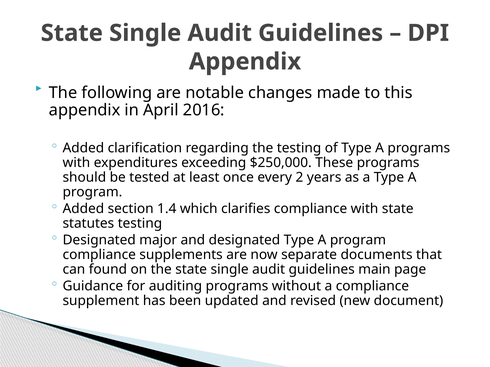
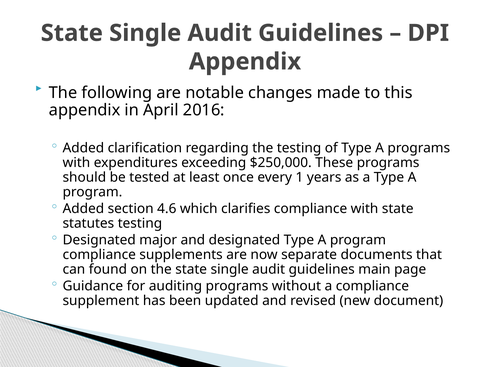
2: 2 -> 1
1.4: 1.4 -> 4.6
